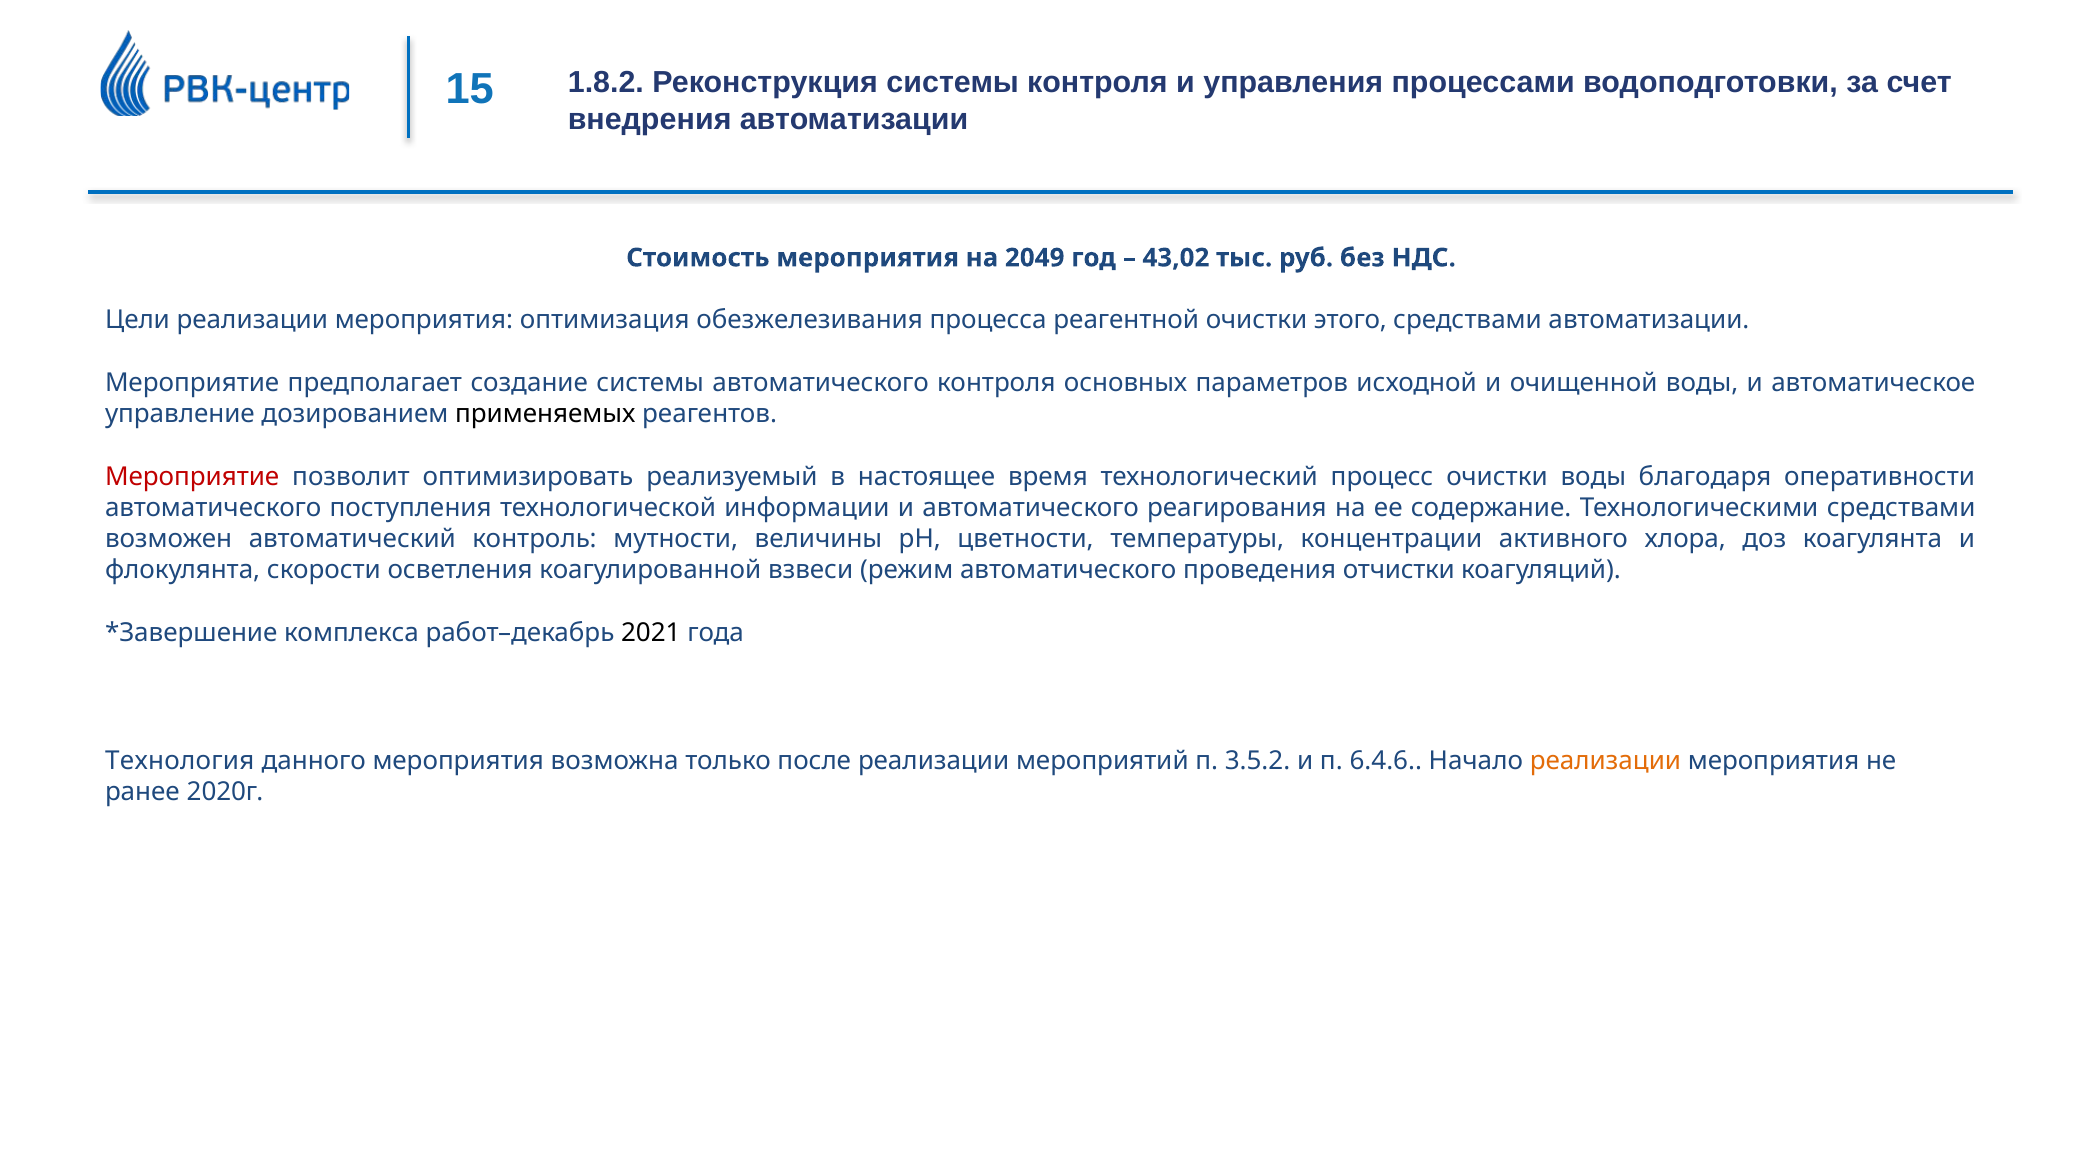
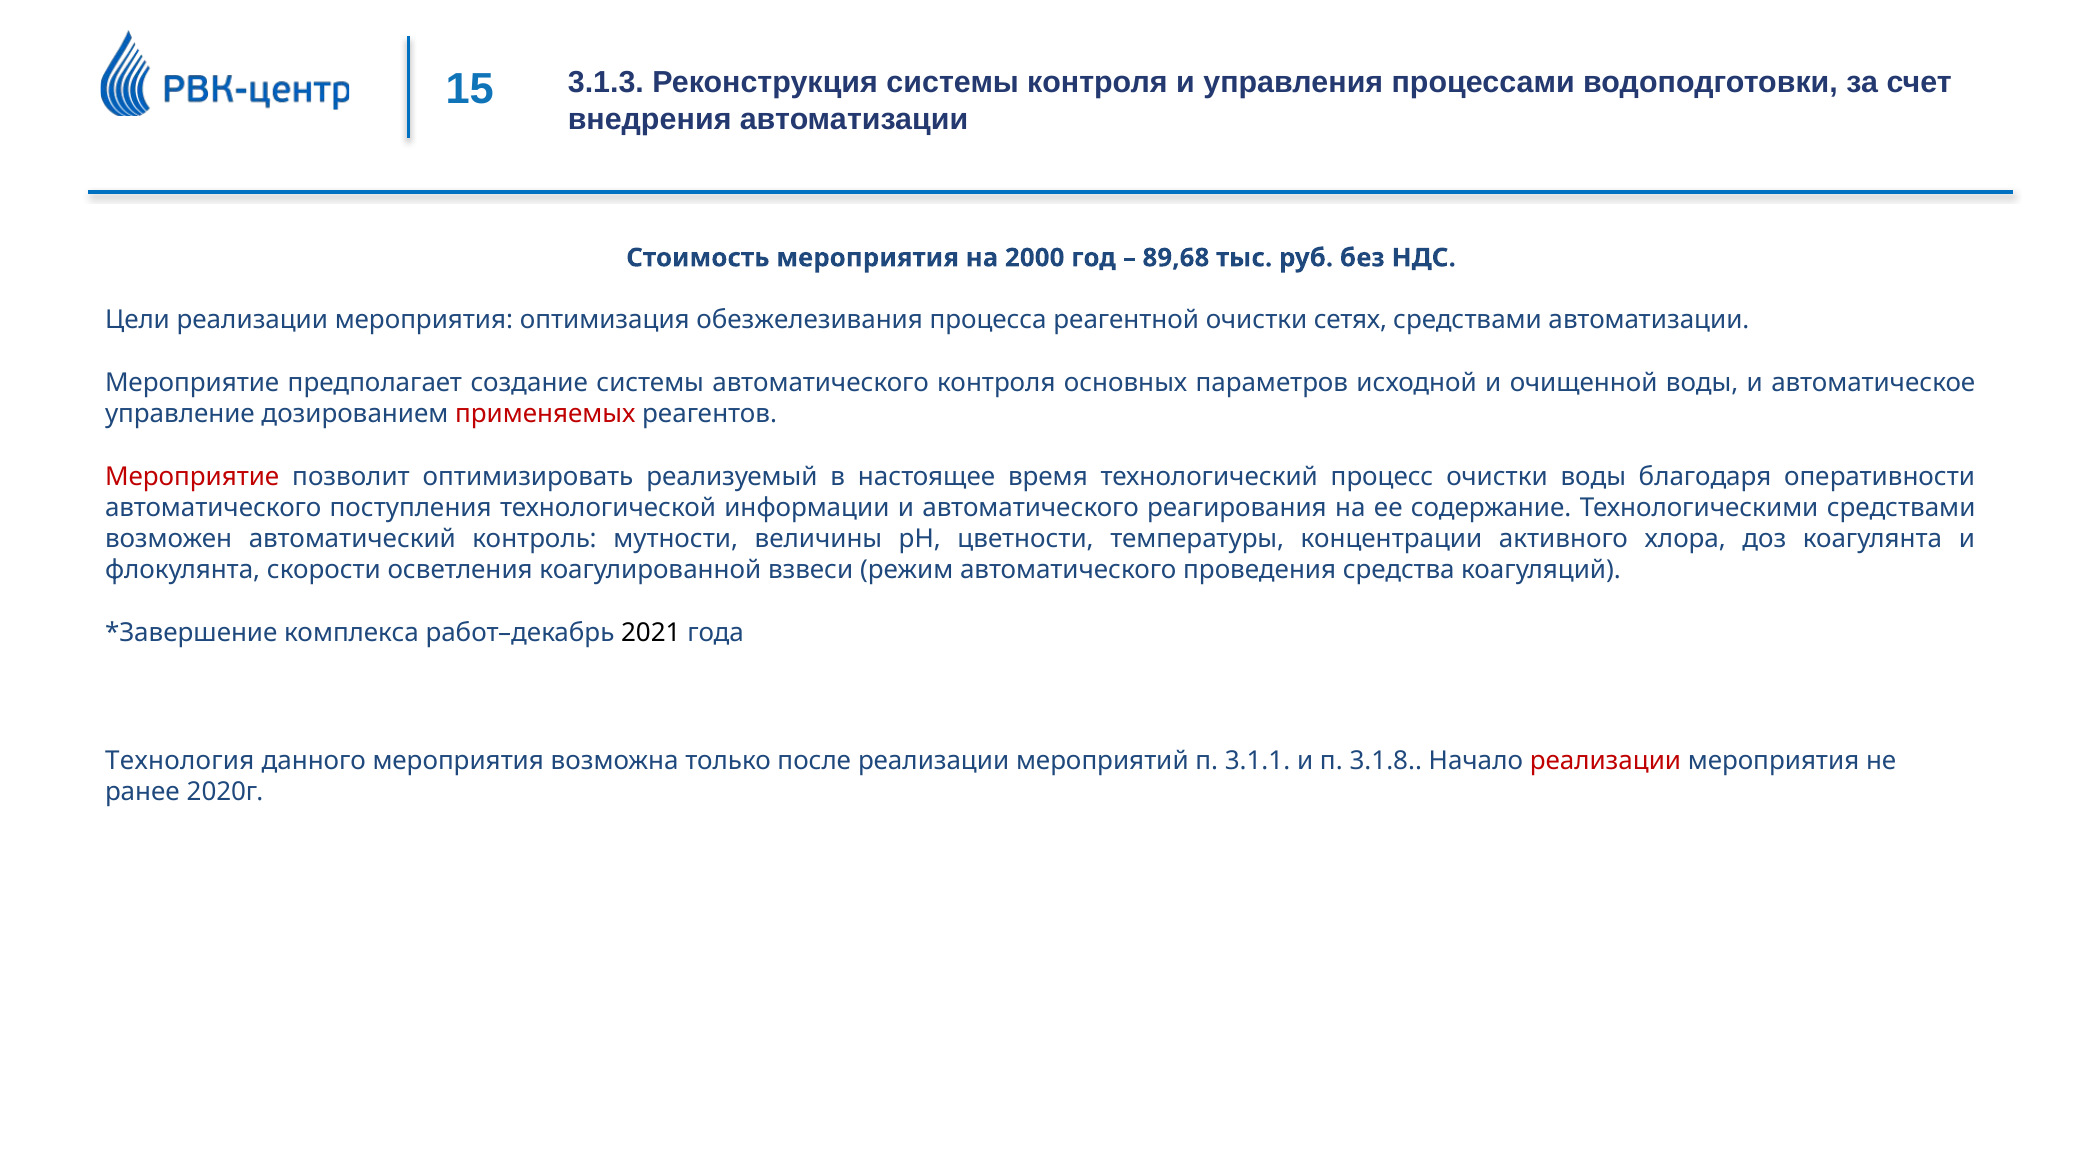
1.8.2: 1.8.2 -> 3.1.3
2049: 2049 -> 2000
43,02: 43,02 -> 89,68
этого: этого -> сетях
применяемых colour: black -> red
отчистки: отчистки -> средства
3.5.2: 3.5.2 -> 3.1.1
6.4.6: 6.4.6 -> 3.1.8
реализации at (1605, 760) colour: orange -> red
